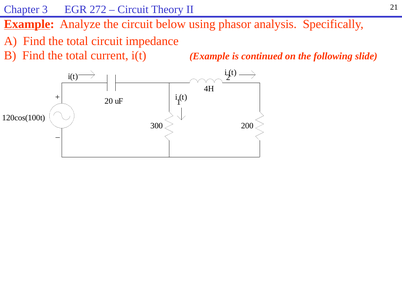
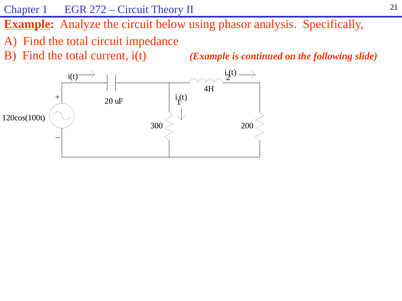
Chapter 3: 3 -> 1
